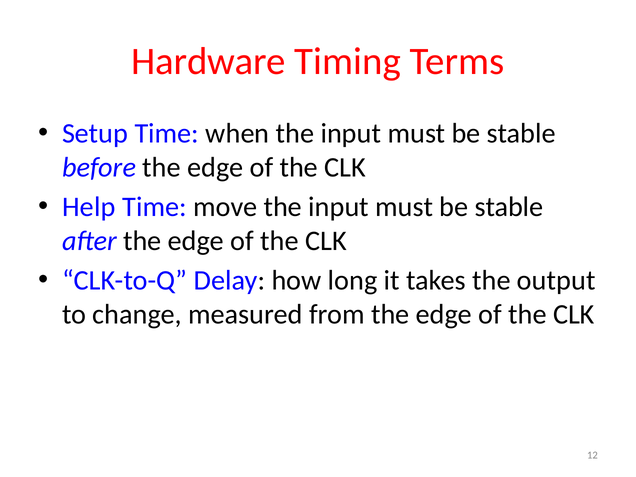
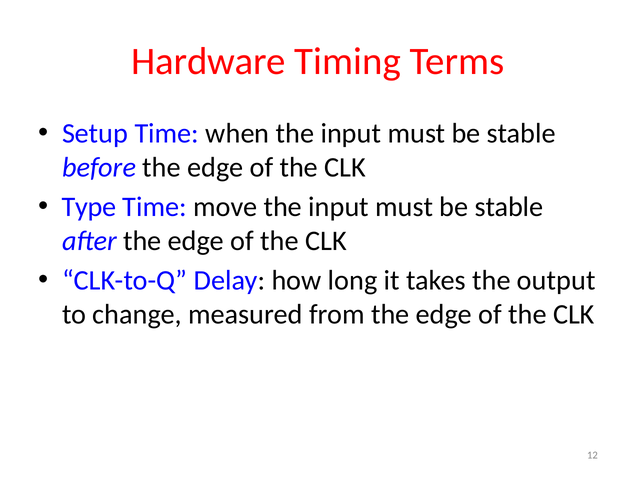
Help: Help -> Type
